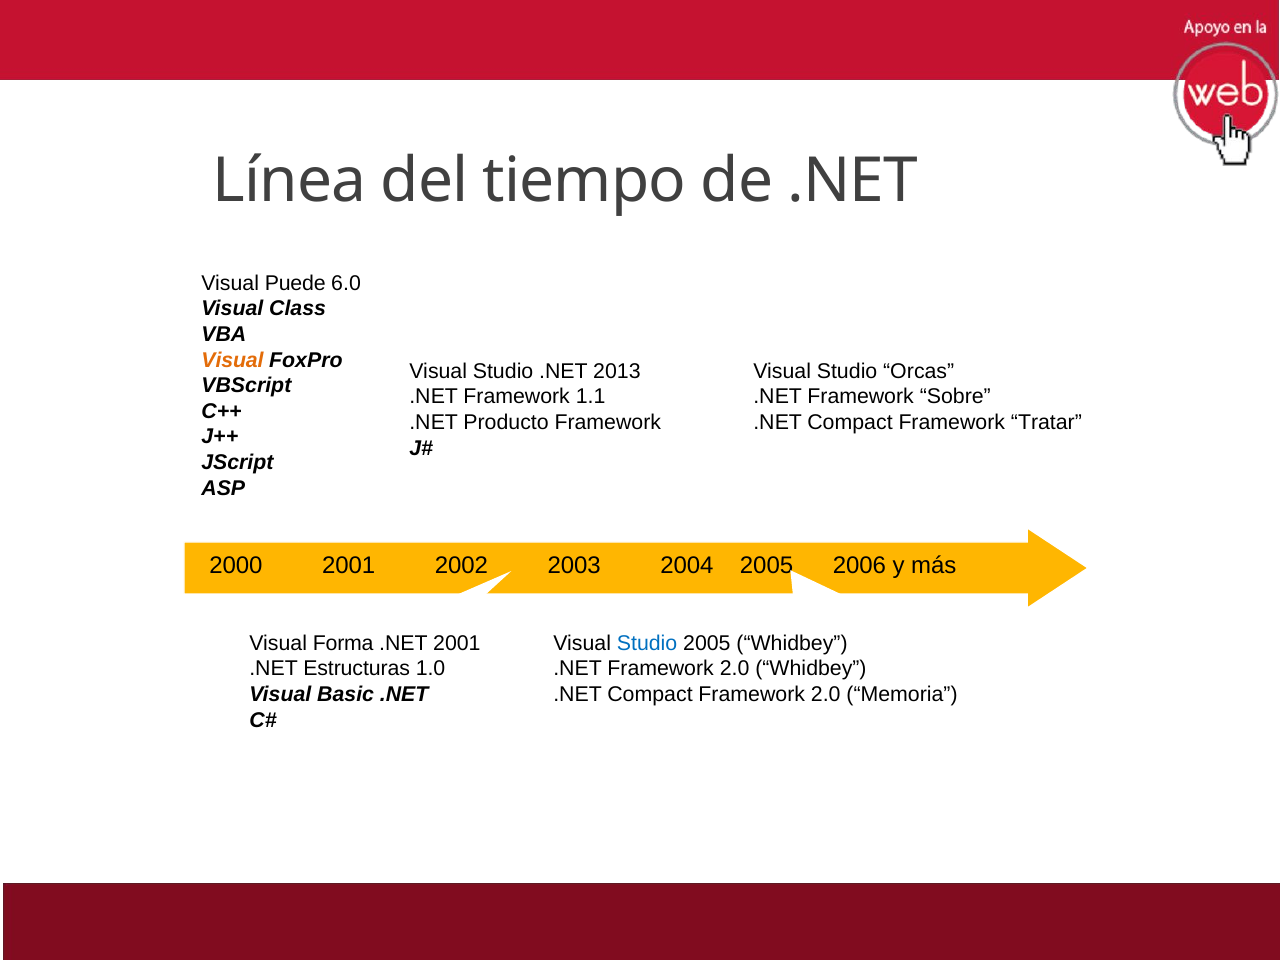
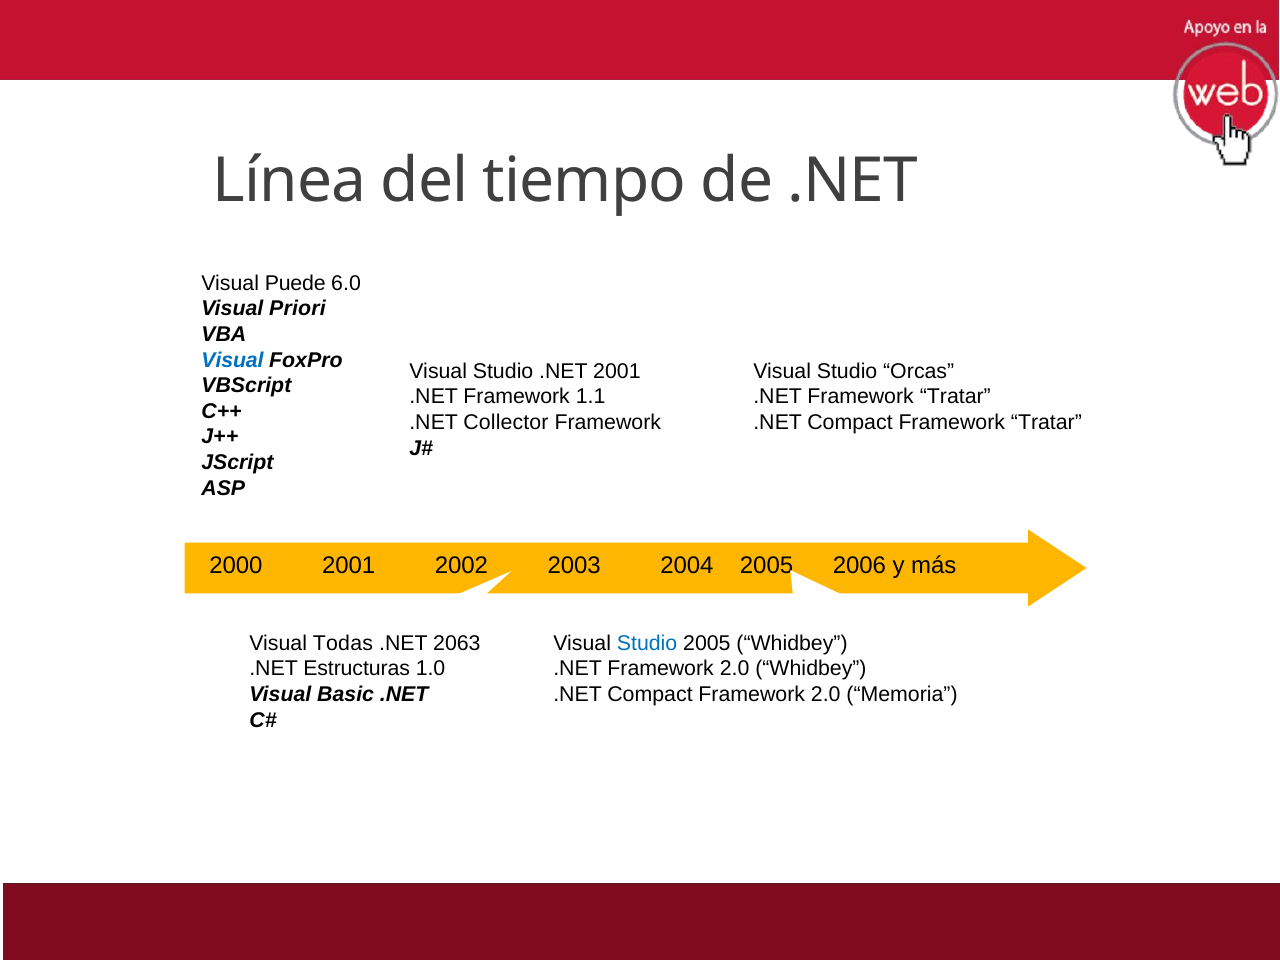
Class: Class -> Priori
Visual at (232, 360) colour: orange -> blue
.NET 2013: 2013 -> 2001
.NET Framework Sobre: Sobre -> Tratar
Producto: Producto -> Collector
Forma: Forma -> Todas
.NET 2001: 2001 -> 2063
